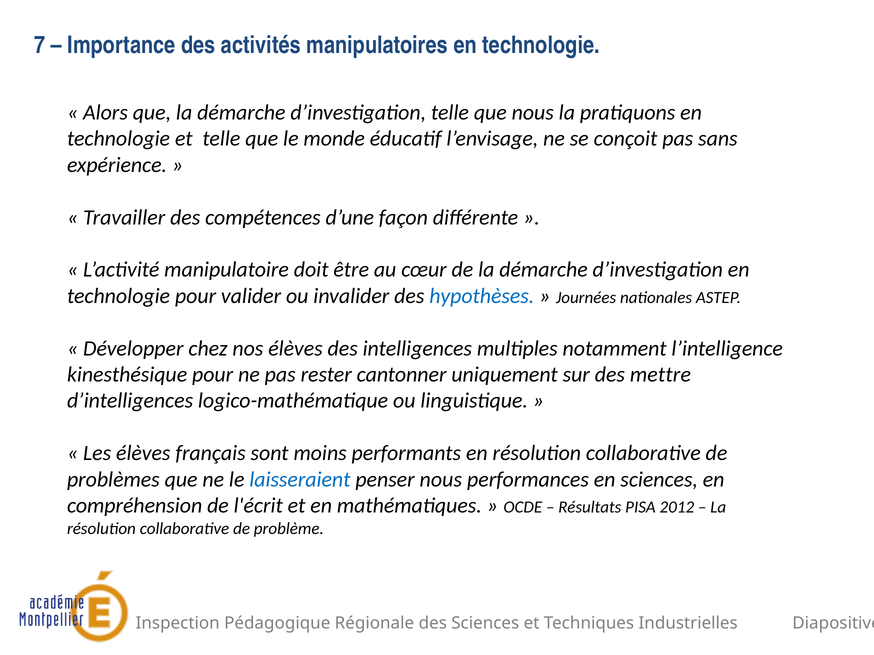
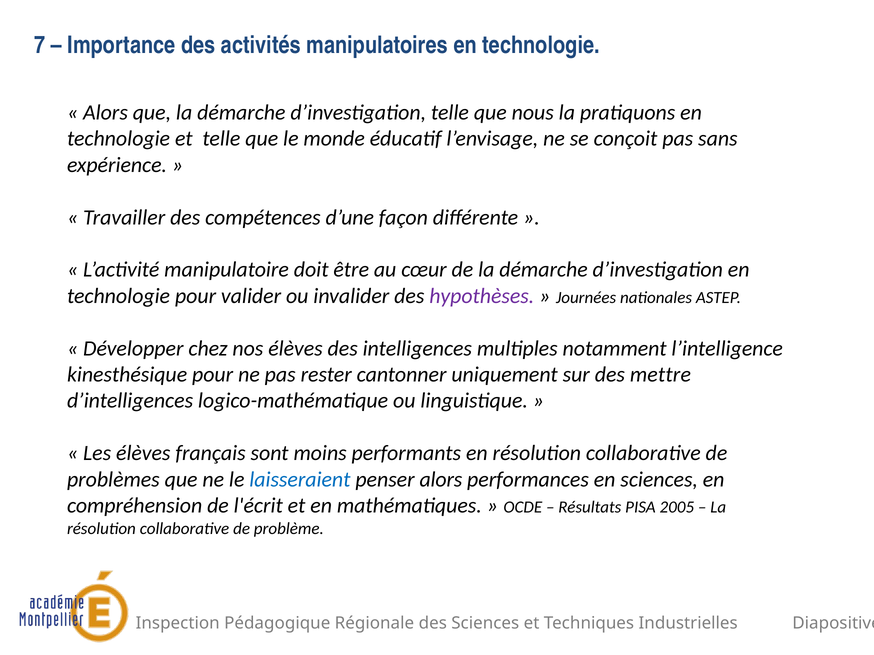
hypothèses colour: blue -> purple
penser nous: nous -> alors
2012: 2012 -> 2005
